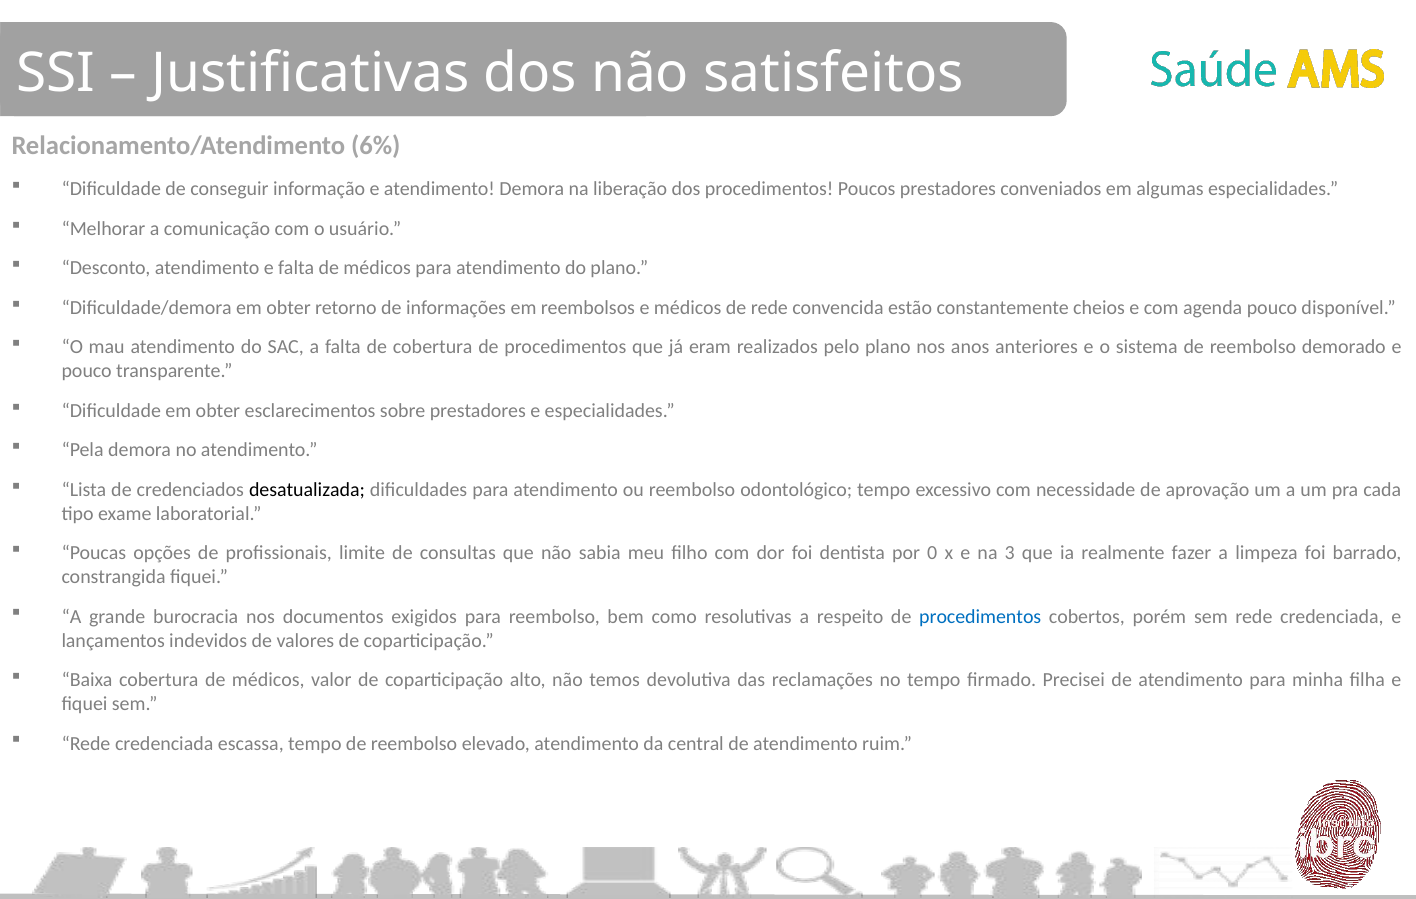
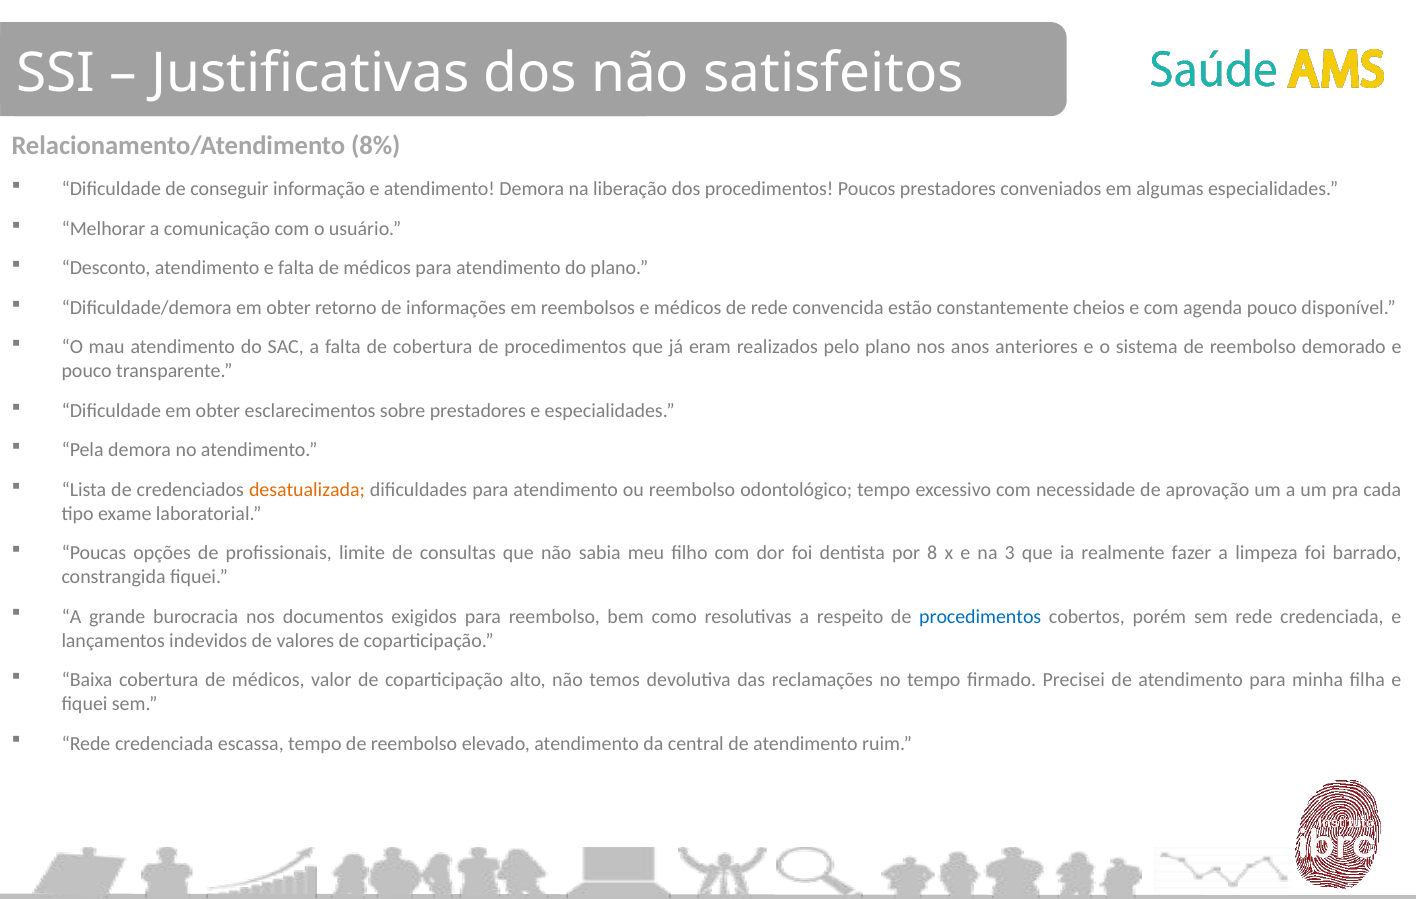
6%: 6% -> 8%
desatualizada colour: black -> orange
0: 0 -> 8
